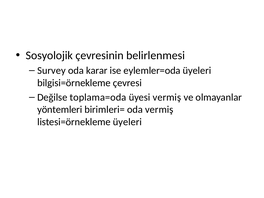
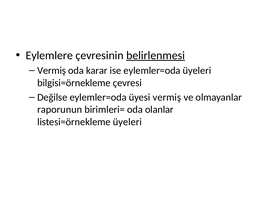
Sosyolojik: Sosyolojik -> Eylemlere
belirlenmesi underline: none -> present
Survey at (51, 71): Survey -> Vermiş
Değilse toplama=oda: toplama=oda -> eylemler=oda
yöntemleri: yöntemleri -> raporunun
oda vermiş: vermiş -> olanlar
